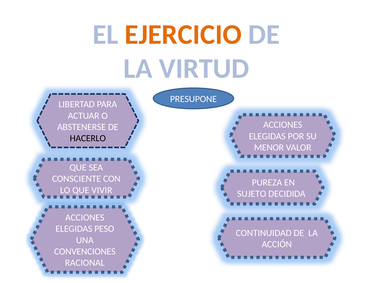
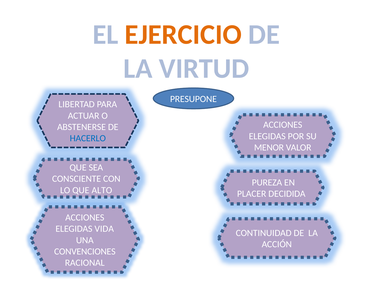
HACERLO colour: black -> blue
VIVIR: VIVIR -> ALTO
SUJETO: SUJETO -> PLACER
PESO: PESO -> VIDA
